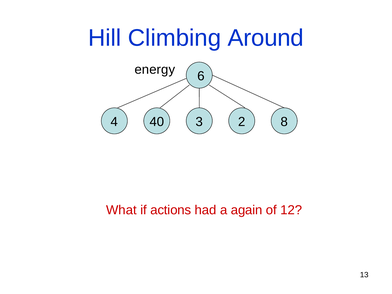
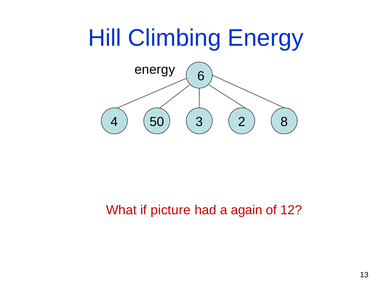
Climbing Around: Around -> Energy
40: 40 -> 50
actions: actions -> picture
